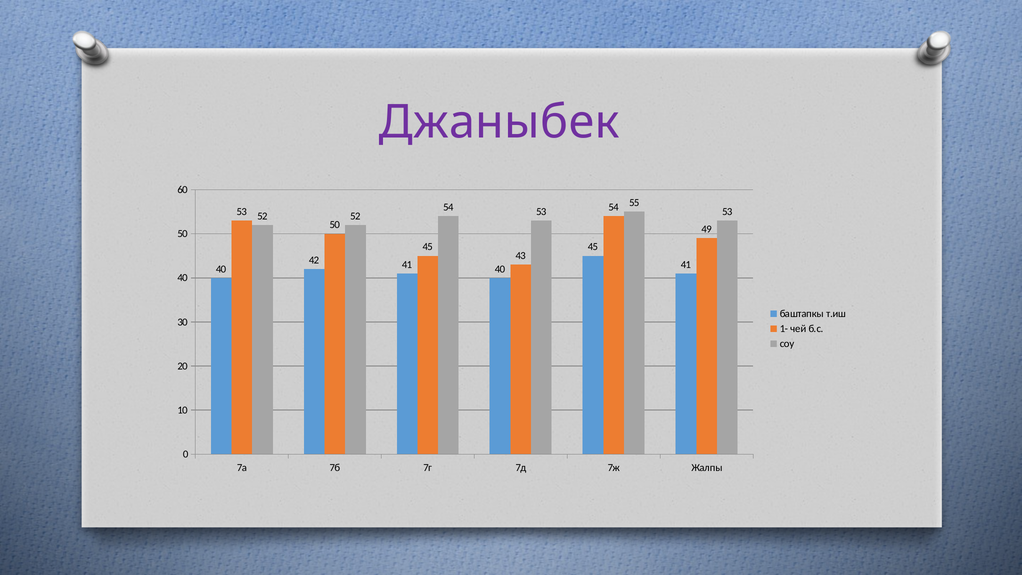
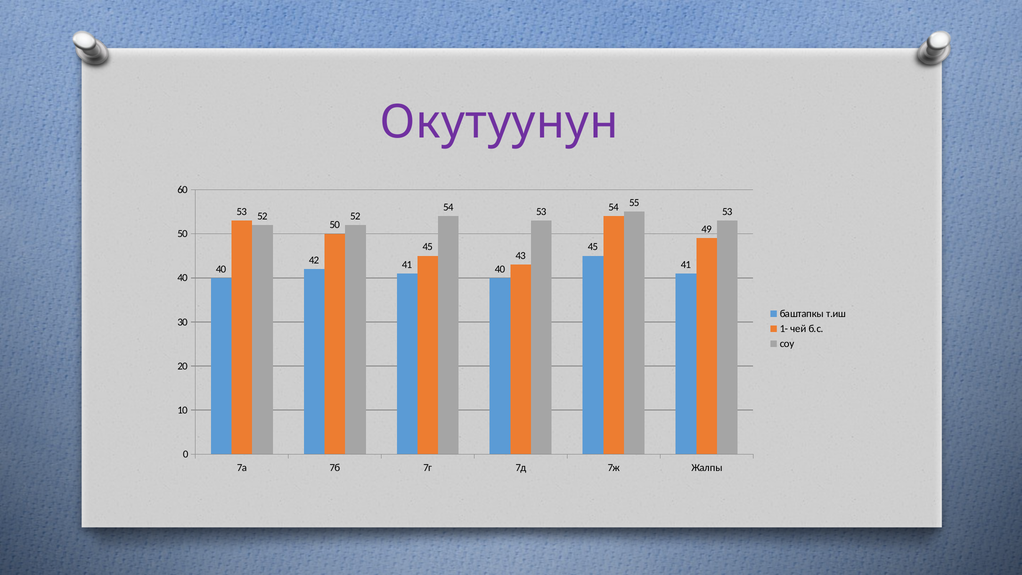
Джаныбек: Джаныбек -> Окутуунун
